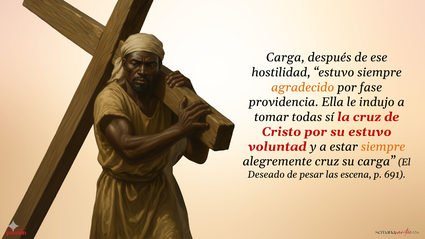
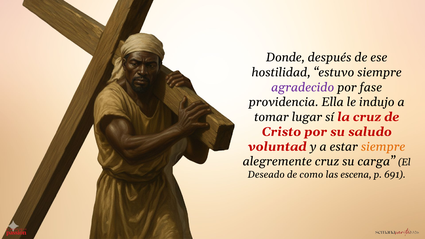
Carga at (285, 58): Carga -> Donde
agradecido colour: orange -> purple
todas: todas -> lugar
su estuvo: estuvo -> saludo
pesar: pesar -> como
